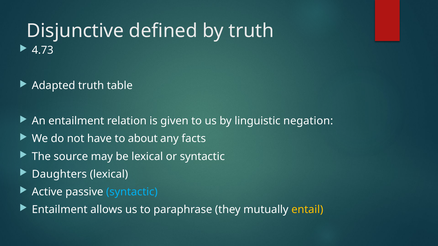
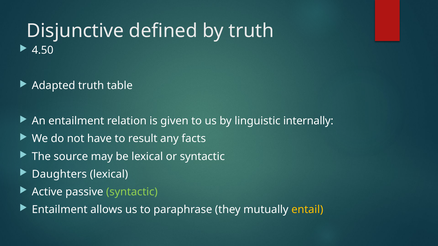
4.73: 4.73 -> 4.50
negation: negation -> internally
about: about -> result
syntactic at (132, 192) colour: light blue -> light green
